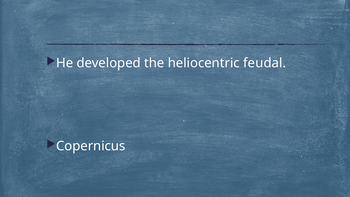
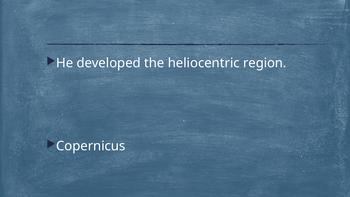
feudal: feudal -> region
